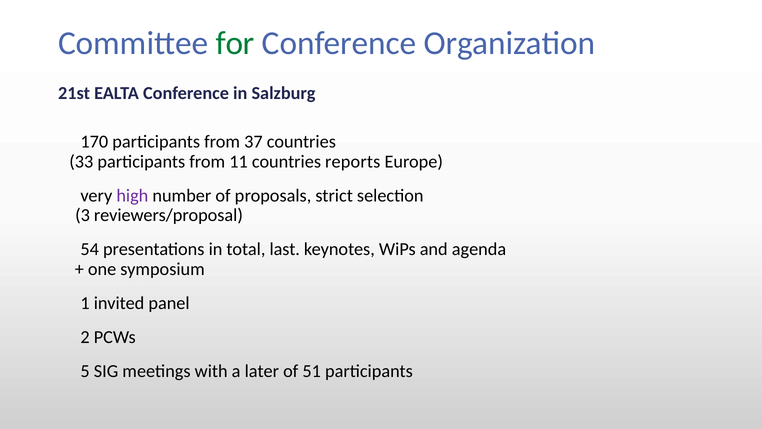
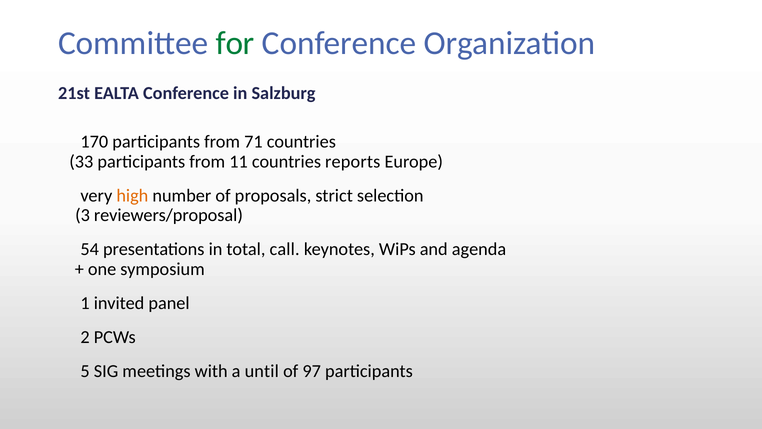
37: 37 -> 71
high colour: purple -> orange
last: last -> call
later: later -> until
51: 51 -> 97
